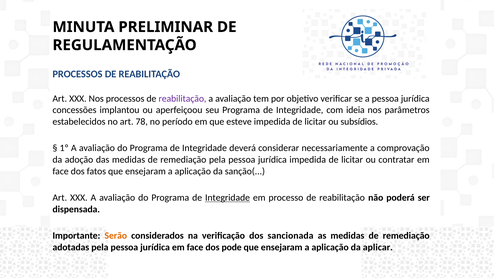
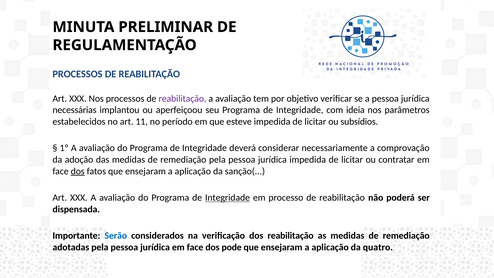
concessões: concessões -> necessárias
78: 78 -> 11
dos at (78, 171) underline: none -> present
Serão colour: orange -> blue
dos sancionada: sancionada -> reabilitação
aplicar: aplicar -> quatro
